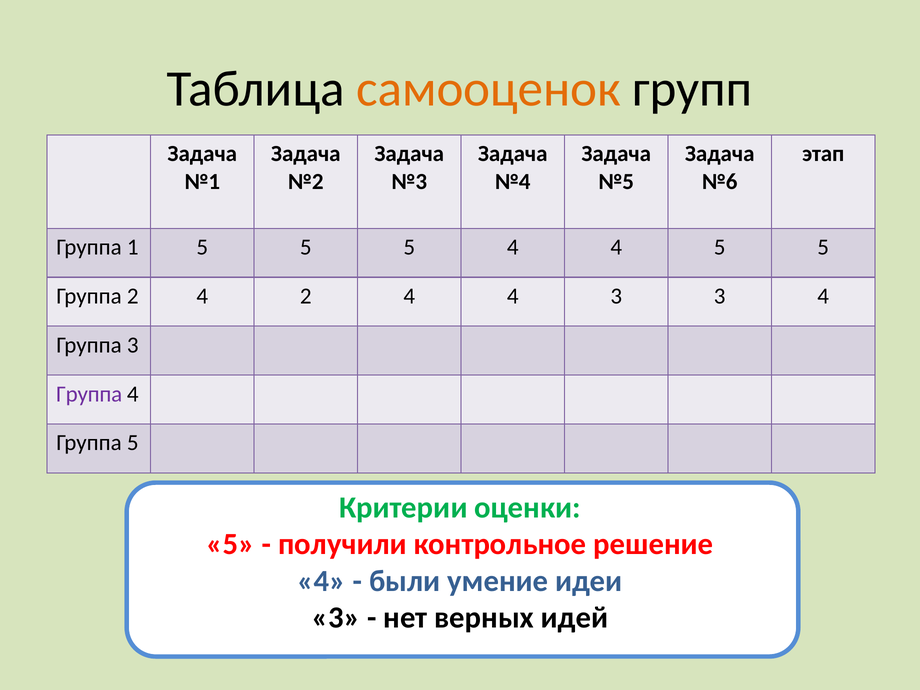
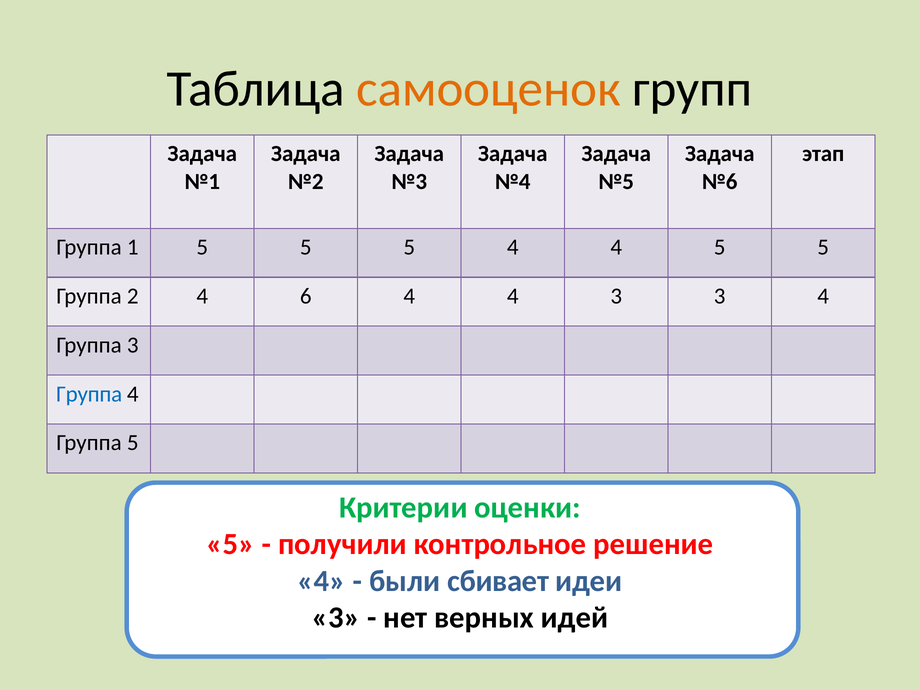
4 2: 2 -> 6
Группа at (89, 394) colour: purple -> blue
умение: умение -> сбивает
